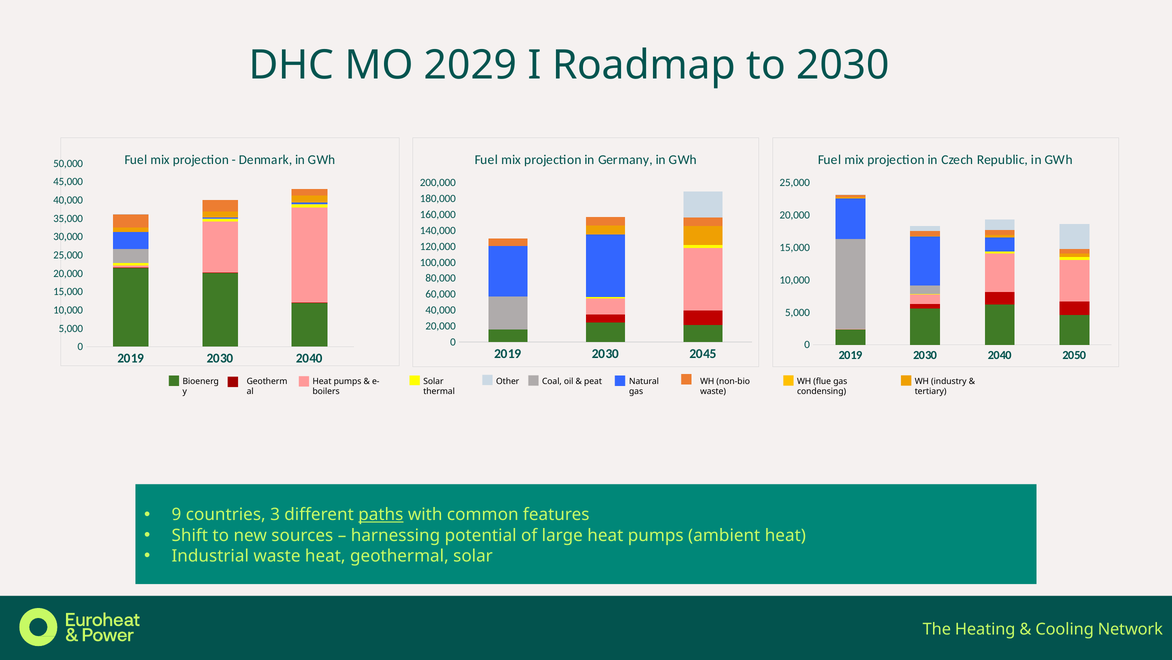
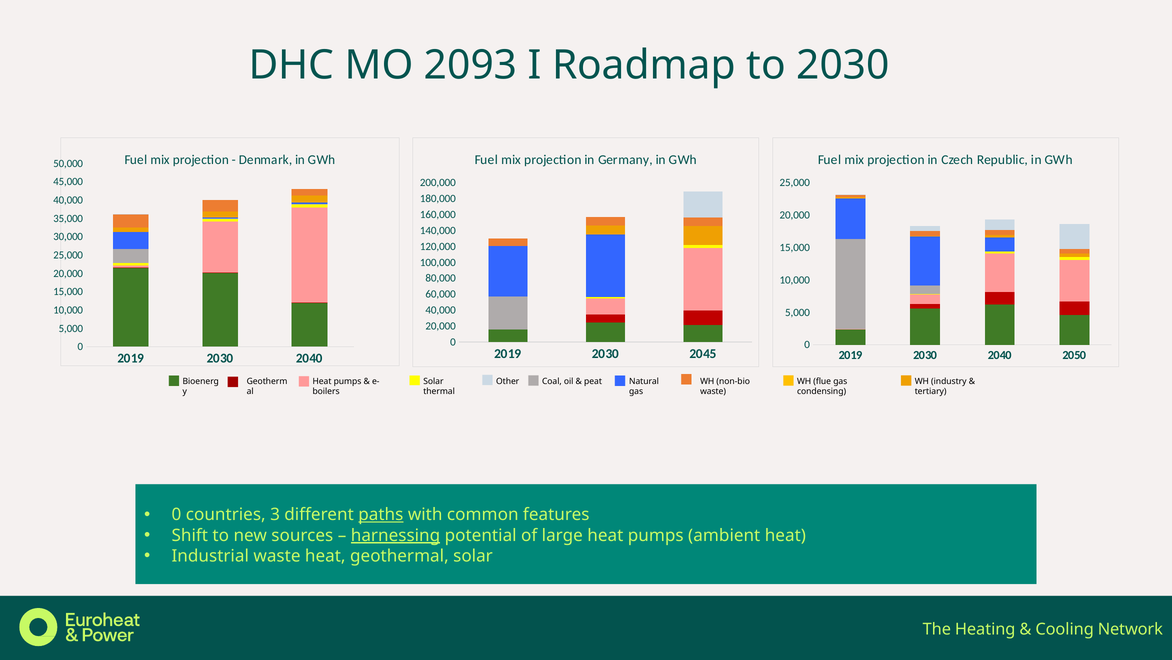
2029: 2029 -> 2093
9 at (177, 514): 9 -> 0
harnessing underline: none -> present
